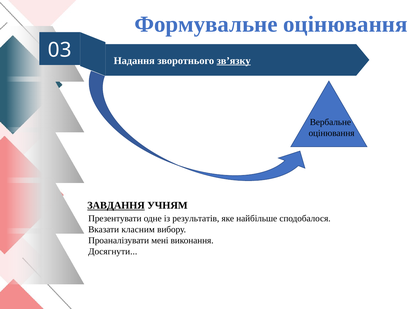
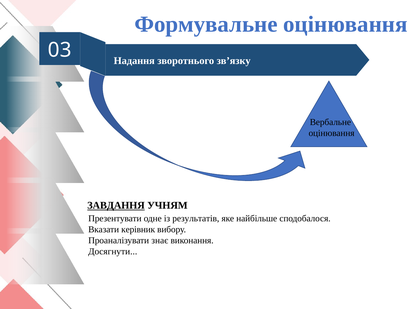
зв’язку underline: present -> none
класним: класним -> керівник
мені: мені -> знає
